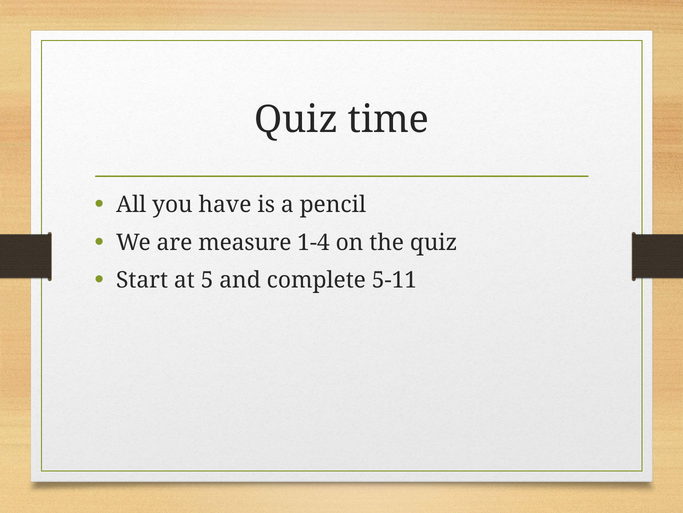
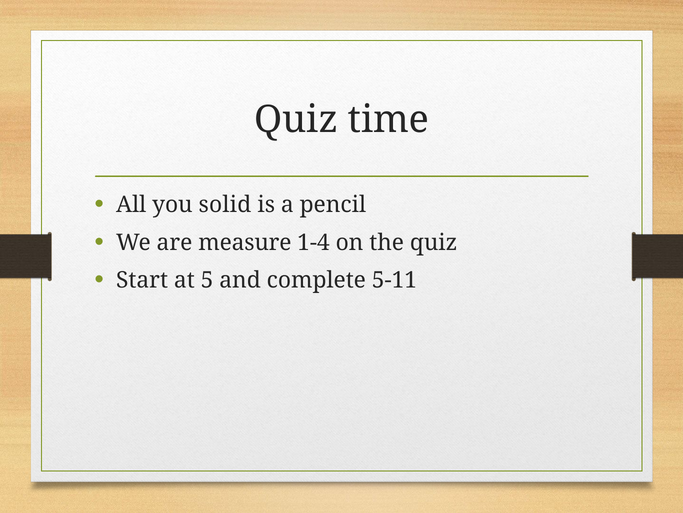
have: have -> solid
